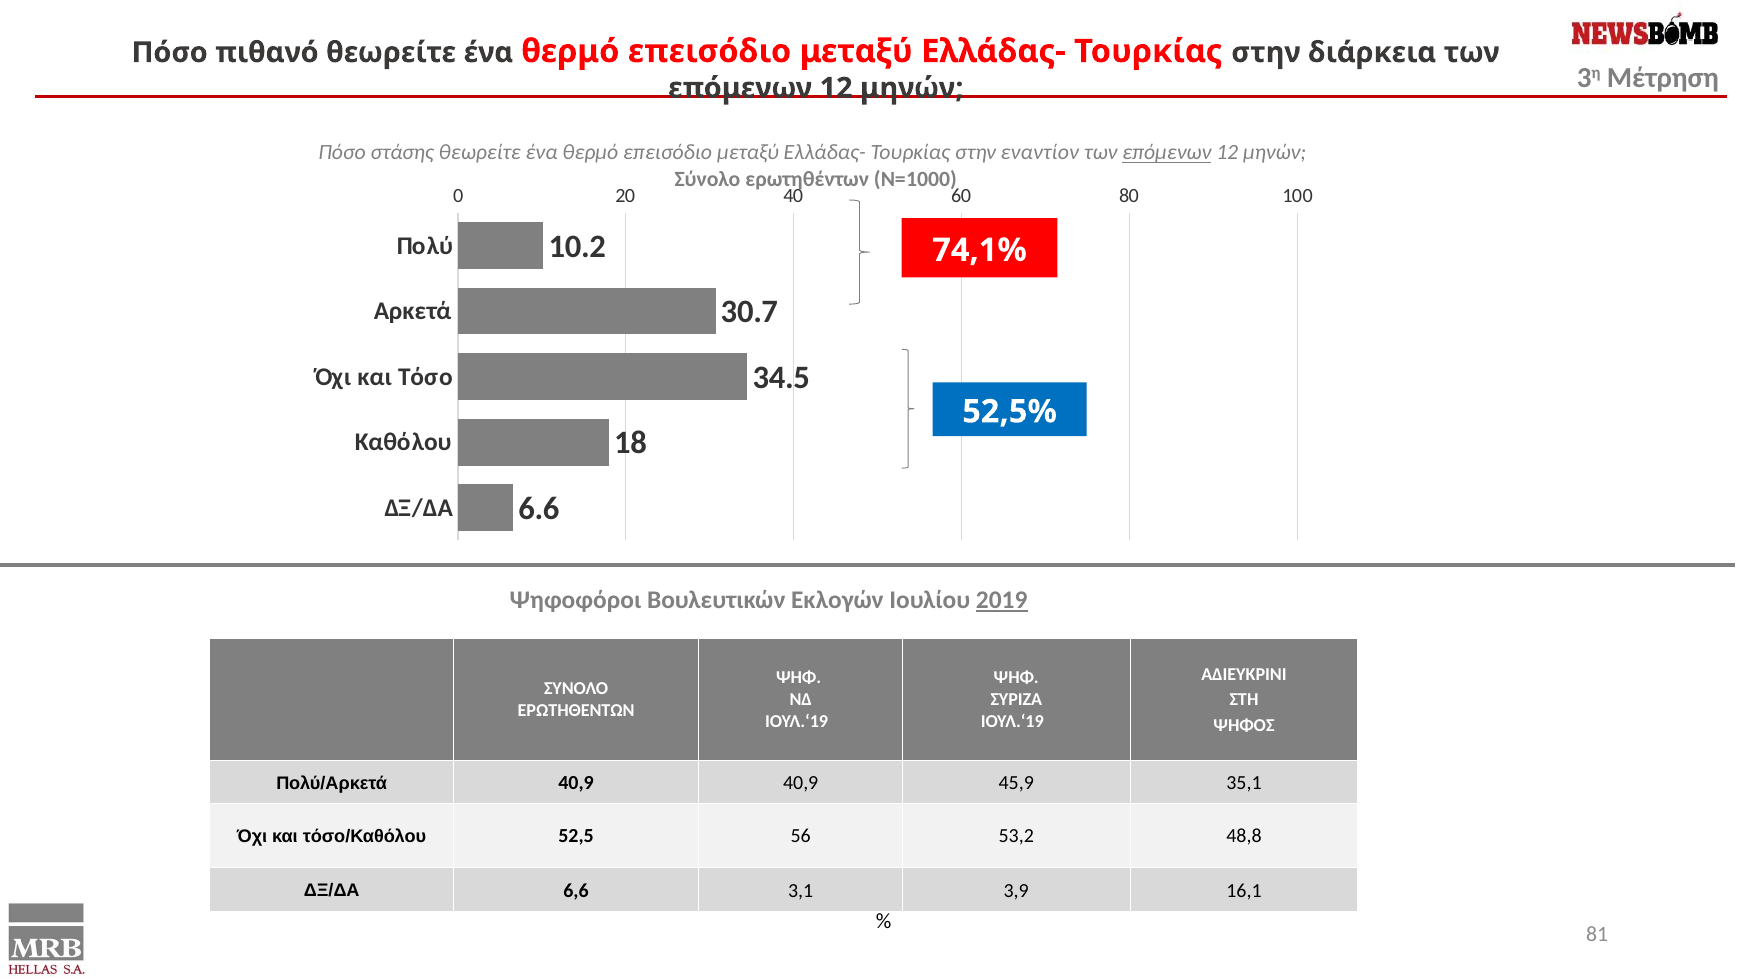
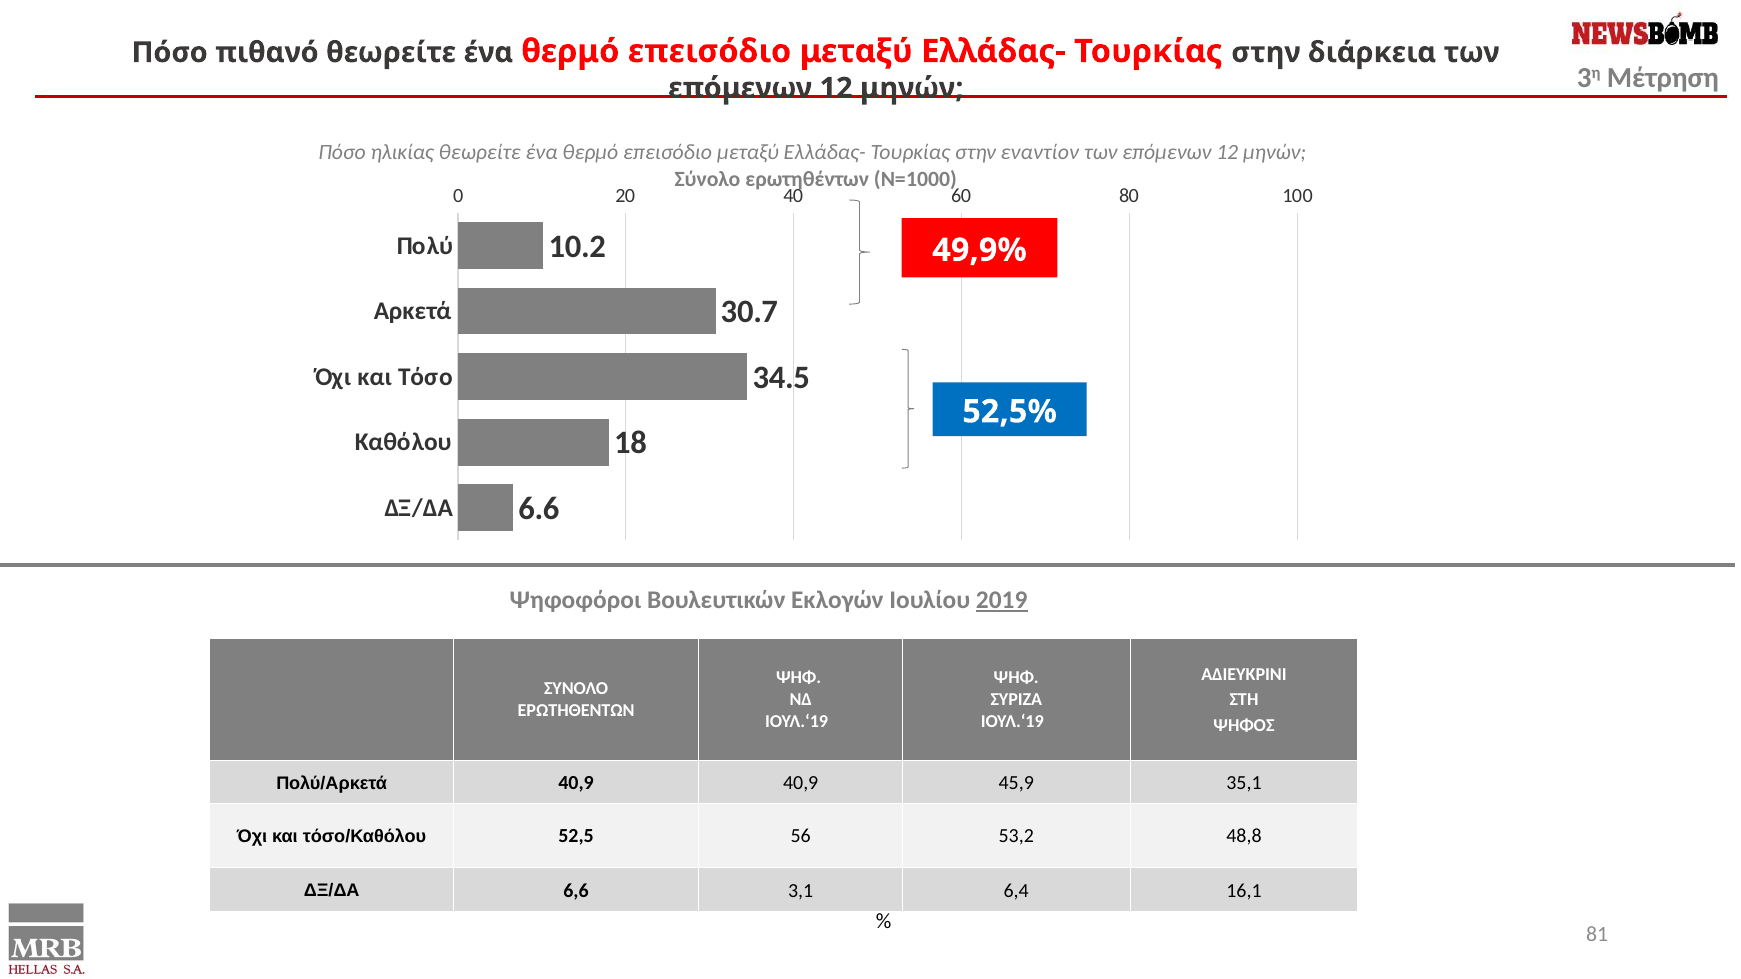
στάσης: στάσης -> ηλικίας
επόμενων at (1167, 153) underline: present -> none
74,1%: 74,1% -> 49,9%
3,9: 3,9 -> 6,4
